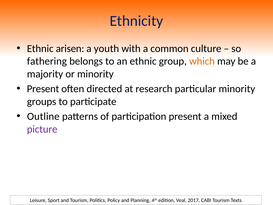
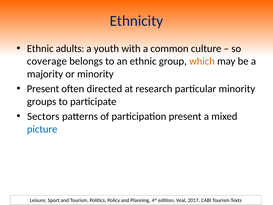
arisen: arisen -> adults
fathering: fathering -> coverage
Outline: Outline -> Sectors
picture colour: purple -> blue
